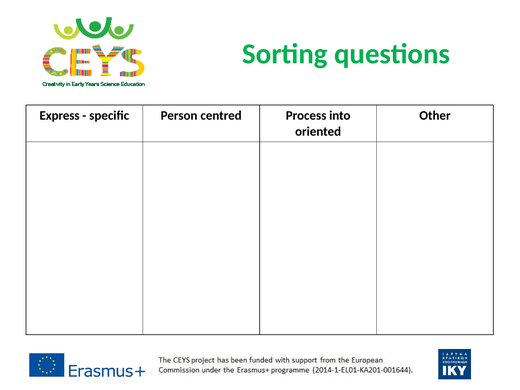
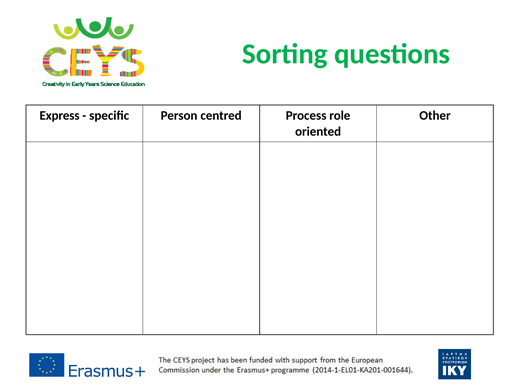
into: into -> role
